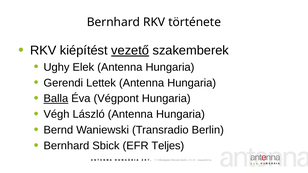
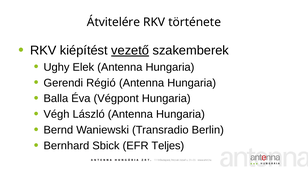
Bernhard at (114, 22): Bernhard -> Átvitelére
Lettek: Lettek -> Régió
Balla underline: present -> none
